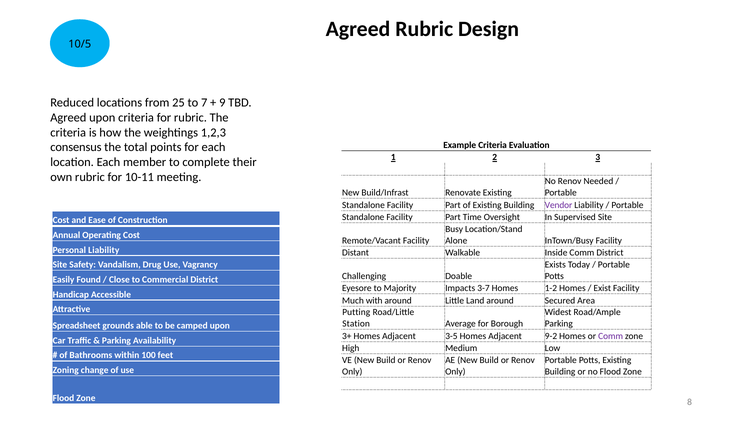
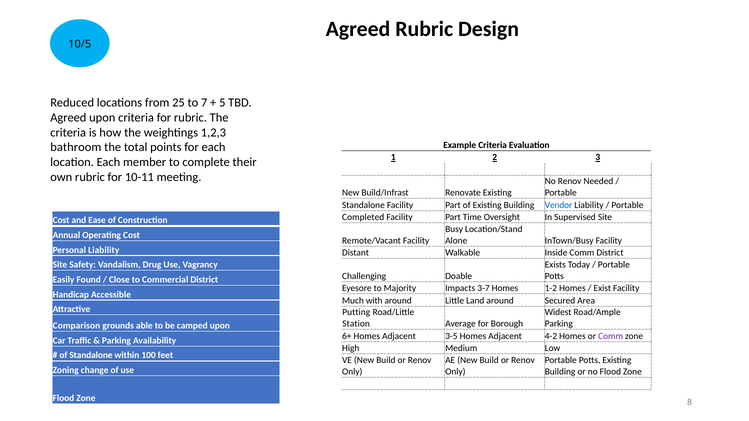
9: 9 -> 5
consensus: consensus -> bathroom
Vendor colour: purple -> blue
Standalone at (363, 217): Standalone -> Completed
Spreadsheet: Spreadsheet -> Comparison
3+: 3+ -> 6+
9-2: 9-2 -> 4-2
of Bathrooms: Bathrooms -> Standalone
